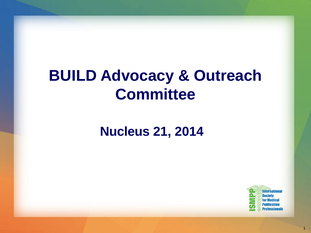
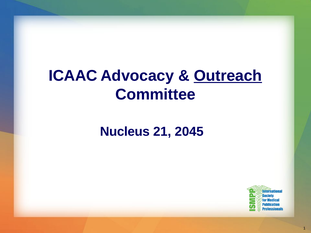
BUILD: BUILD -> ICAAC
Outreach underline: none -> present
2014: 2014 -> 2045
